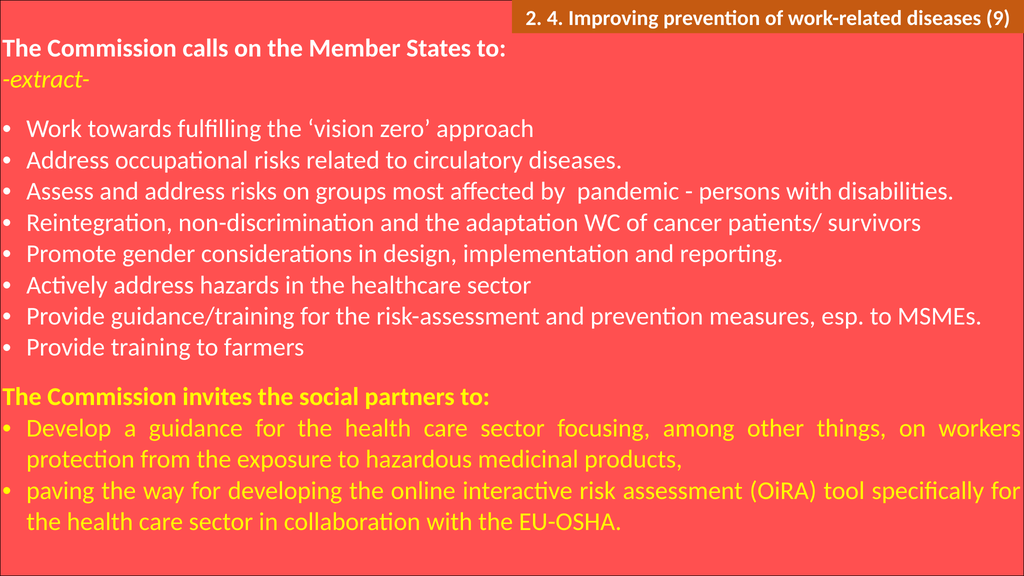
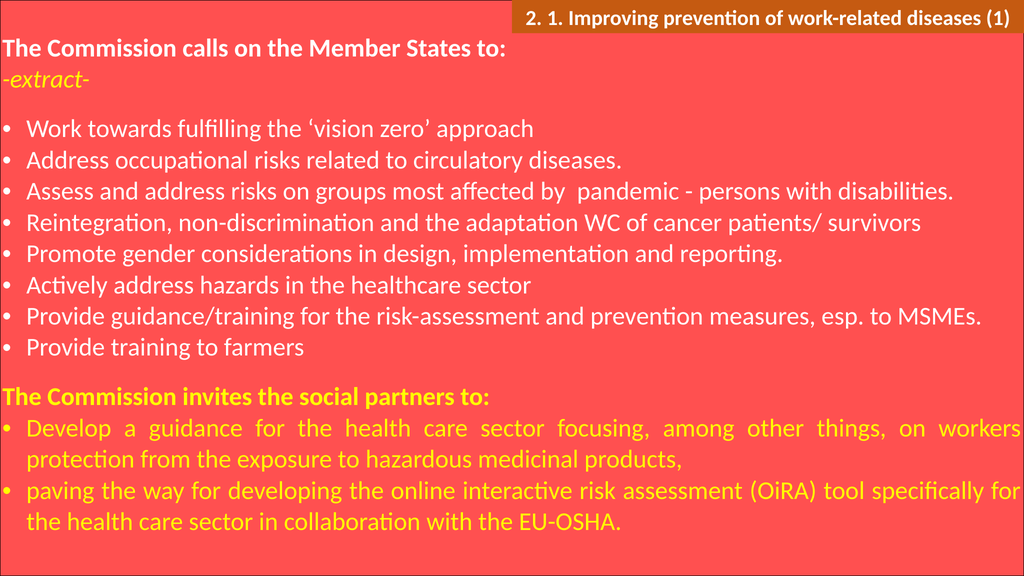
2 4: 4 -> 1
diseases 9: 9 -> 1
